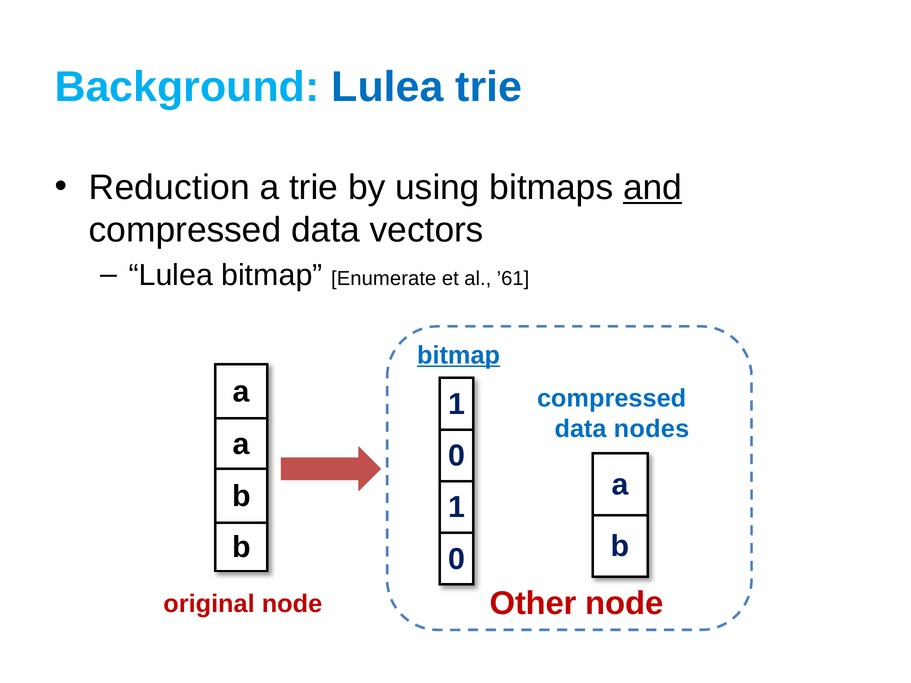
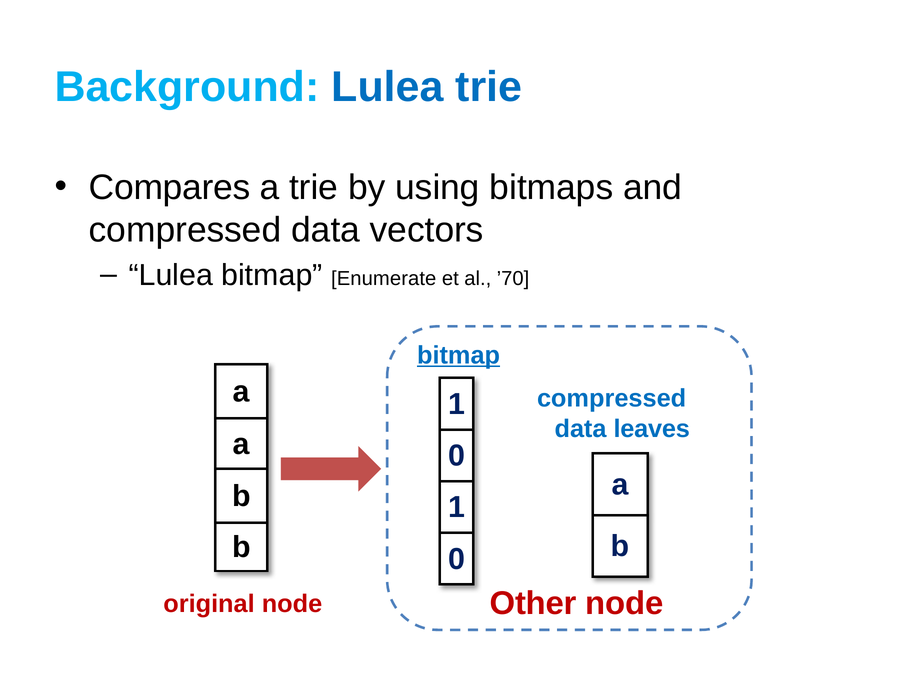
Reduction: Reduction -> Compares
and underline: present -> none
’61: ’61 -> ’70
nodes: nodes -> leaves
